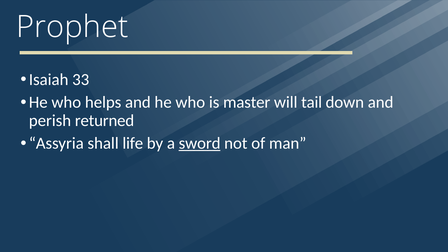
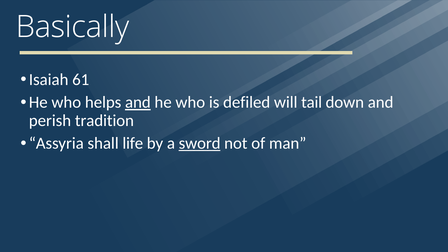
Prophet: Prophet -> Basically
33: 33 -> 61
and at (138, 102) underline: none -> present
master: master -> defiled
returned: returned -> tradition
